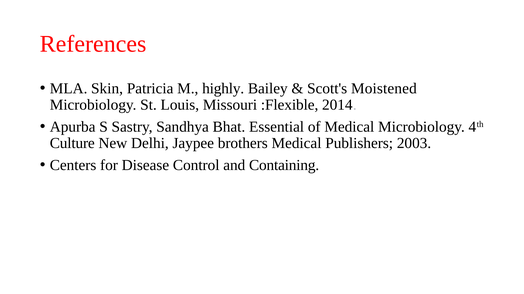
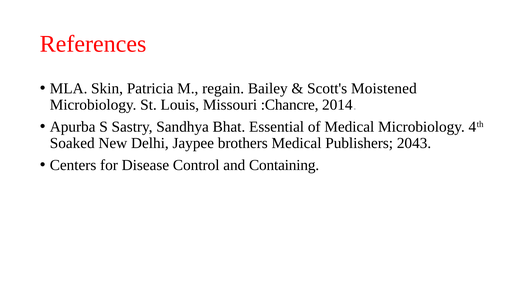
highly: highly -> regain
:Flexible: :Flexible -> :Chancre
Culture: Culture -> Soaked
2003: 2003 -> 2043
